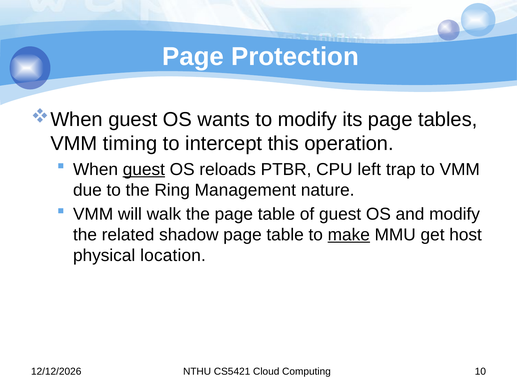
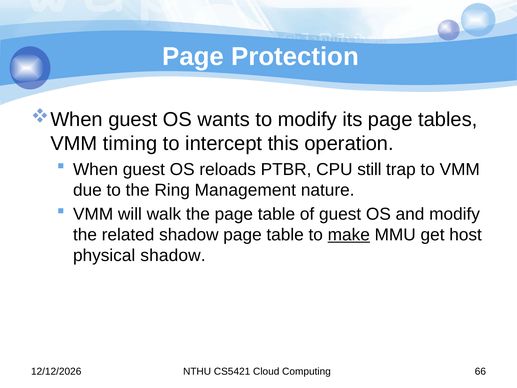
guest at (144, 169) underline: present -> none
left: left -> still
physical location: location -> shadow
10: 10 -> 66
